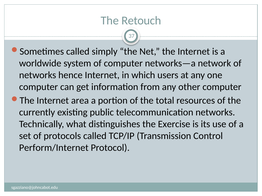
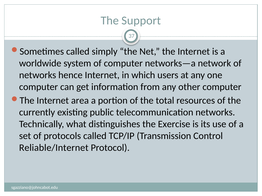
Retouch: Retouch -> Support
Perform/Internet: Perform/Internet -> Reliable/Internet
